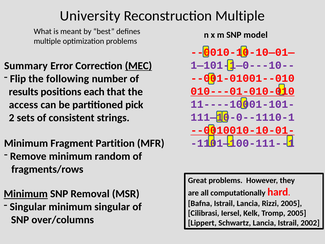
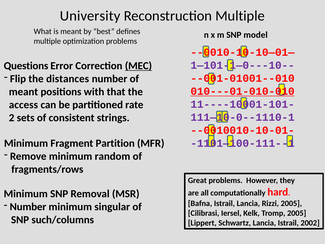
Summary: Summary -> Questions
following: following -> distances
results at (24, 92): results -> meant
each: each -> with
pick: pick -> rate
--0010010-10-01- underline: present -> none
Minimum at (26, 194) underline: present -> none
Singular at (28, 207): Singular -> Number
over/columns: over/columns -> such/columns
